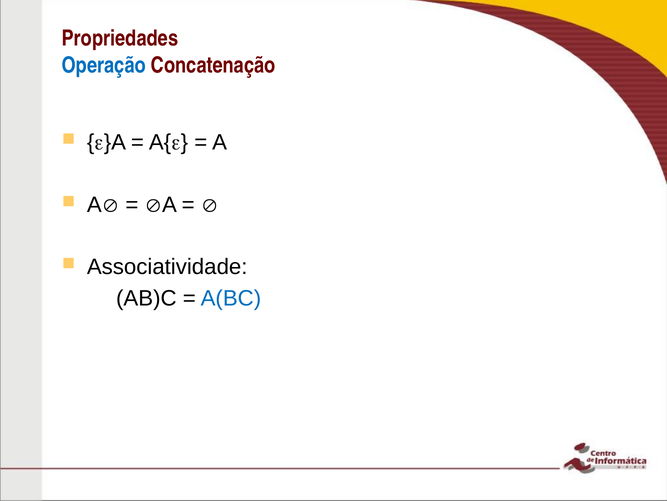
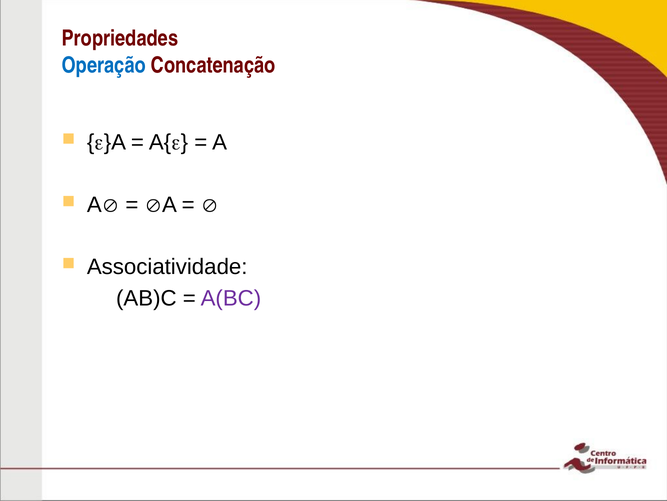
A(BC colour: blue -> purple
